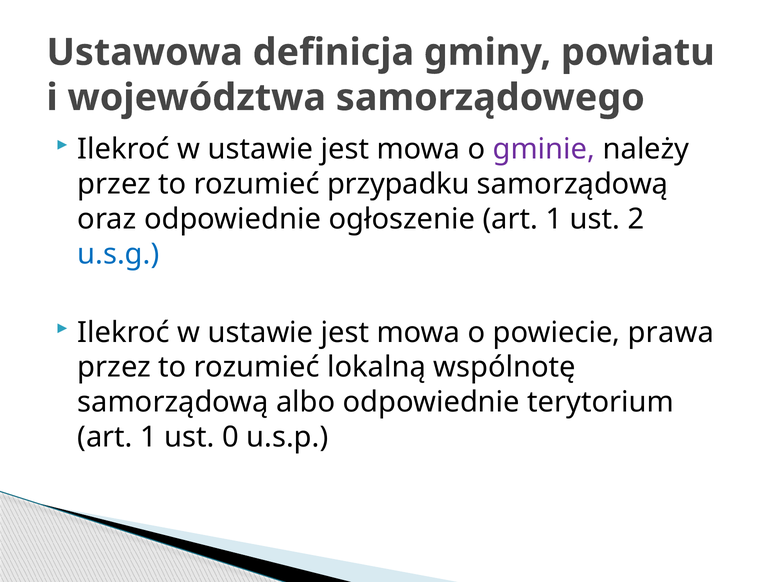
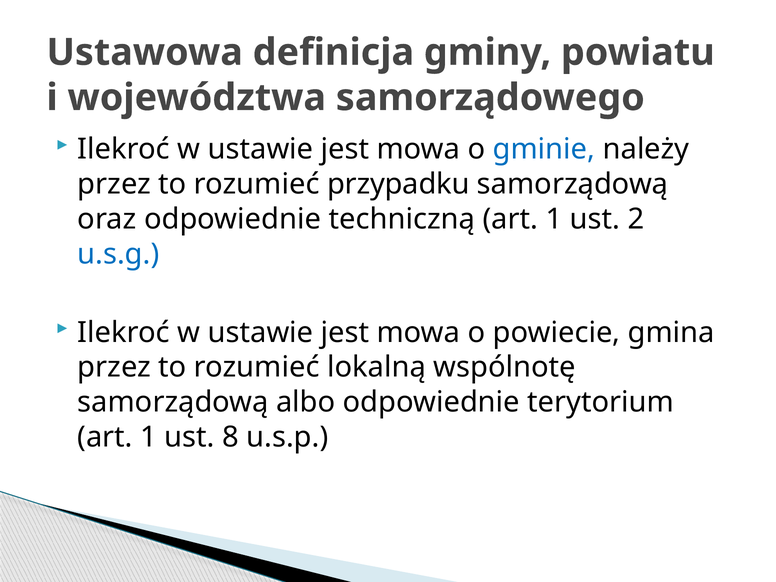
gminie colour: purple -> blue
ogłoszenie: ogłoszenie -> techniczną
prawa: prawa -> gmina
0: 0 -> 8
